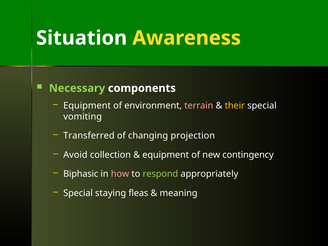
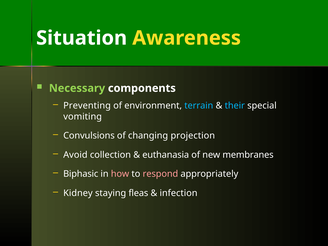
Equipment at (87, 106): Equipment -> Preventing
terrain colour: pink -> light blue
their colour: yellow -> light blue
Transferred: Transferred -> Convulsions
equipment at (166, 155): equipment -> euthanasia
contingency: contingency -> membranes
respond colour: light green -> pink
Special at (78, 193): Special -> Kidney
meaning: meaning -> infection
